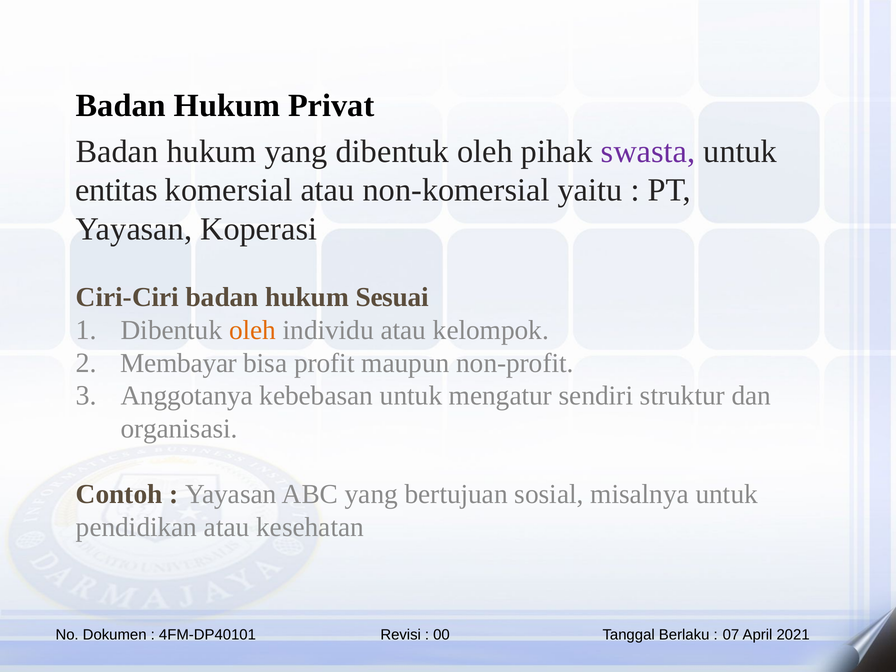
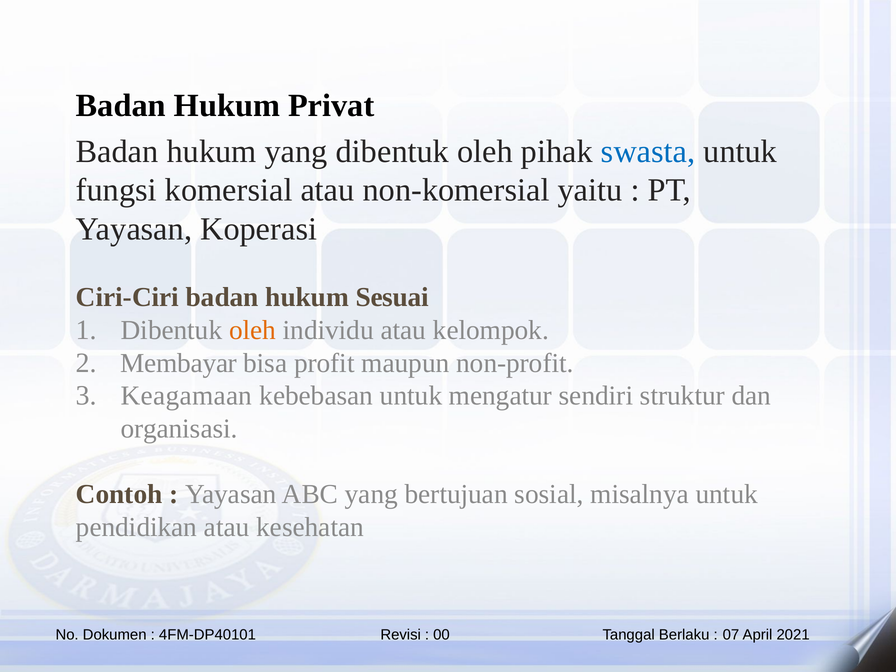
swasta colour: purple -> blue
entitas: entitas -> fungsi
Anggotanya: Anggotanya -> Keagamaan
